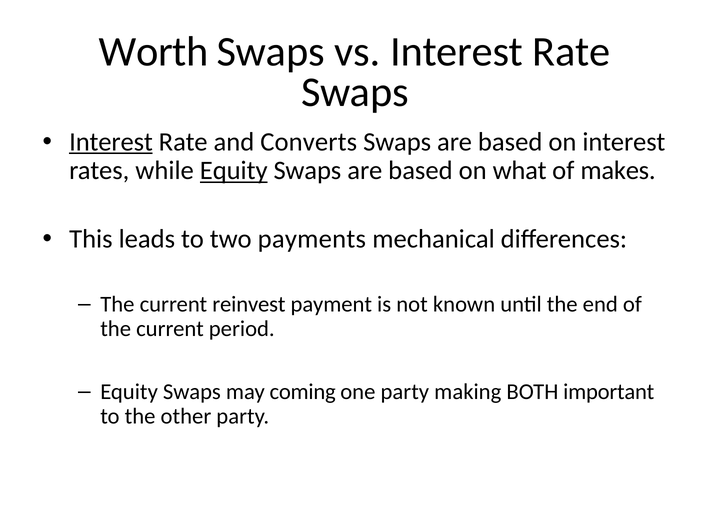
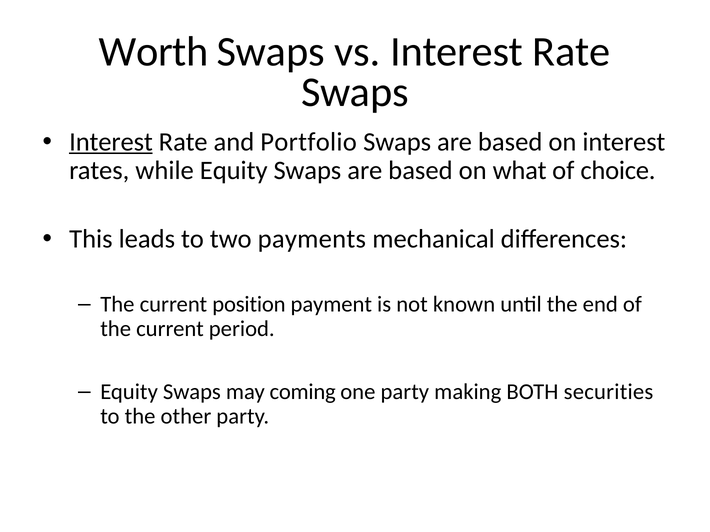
Converts: Converts -> Portfolio
Equity at (234, 171) underline: present -> none
makes: makes -> choice
reinvest: reinvest -> position
important: important -> securities
